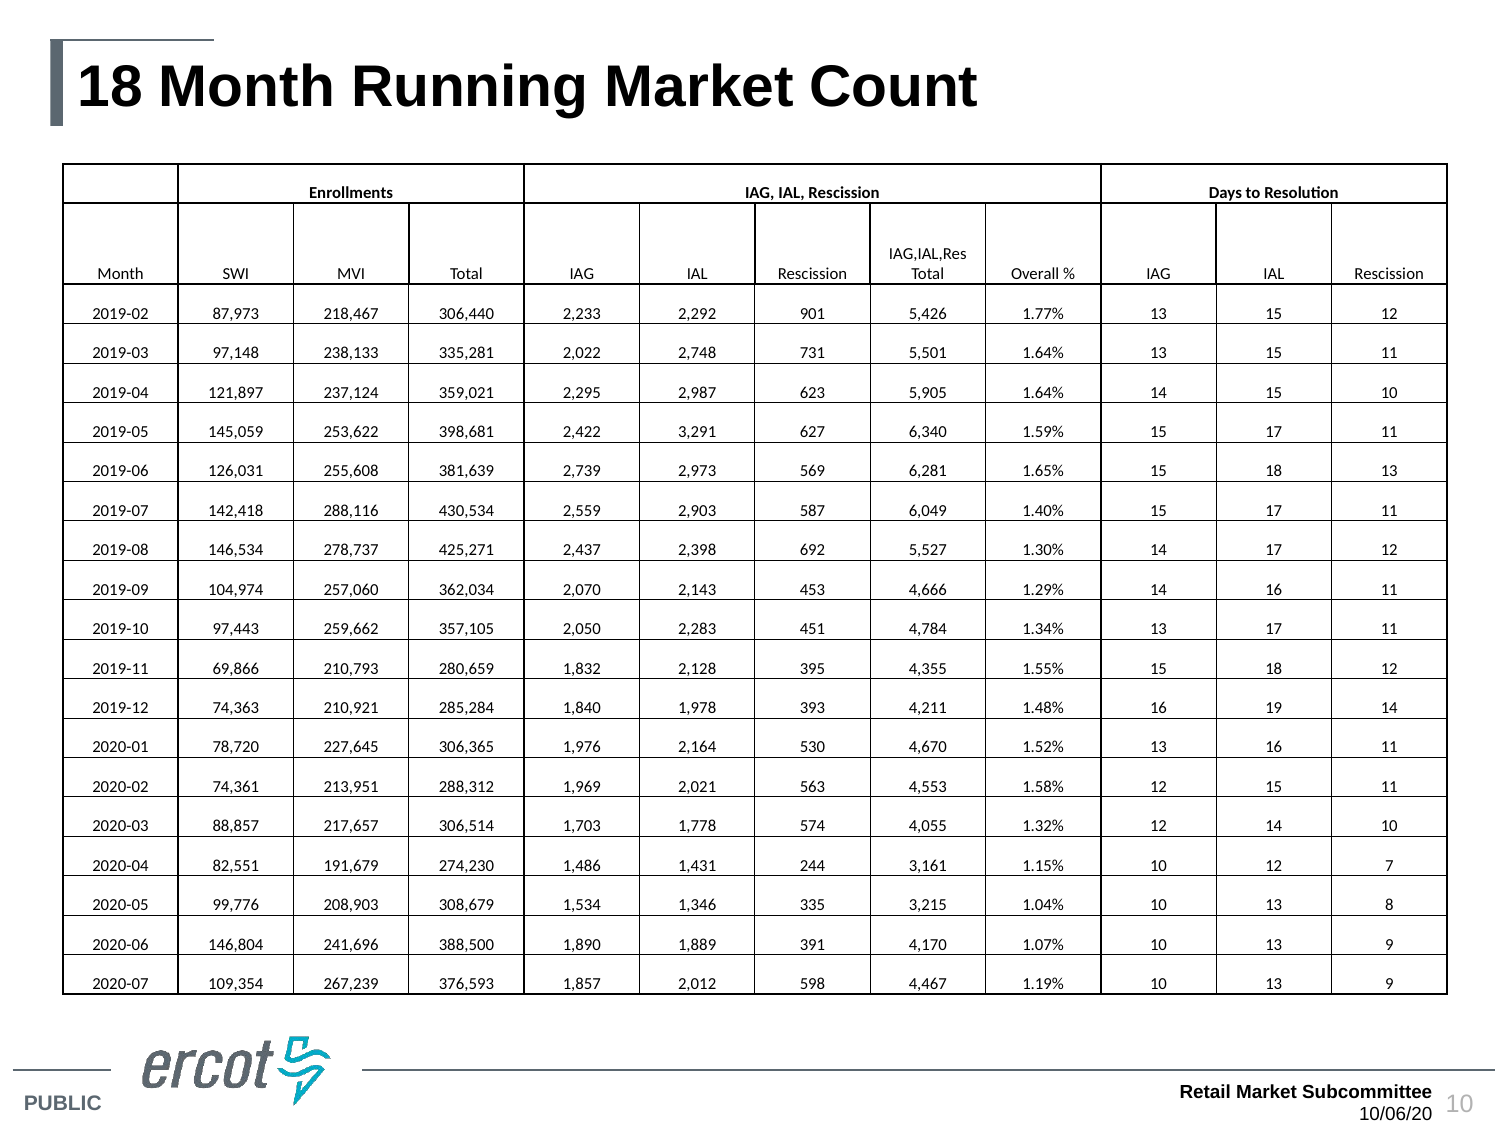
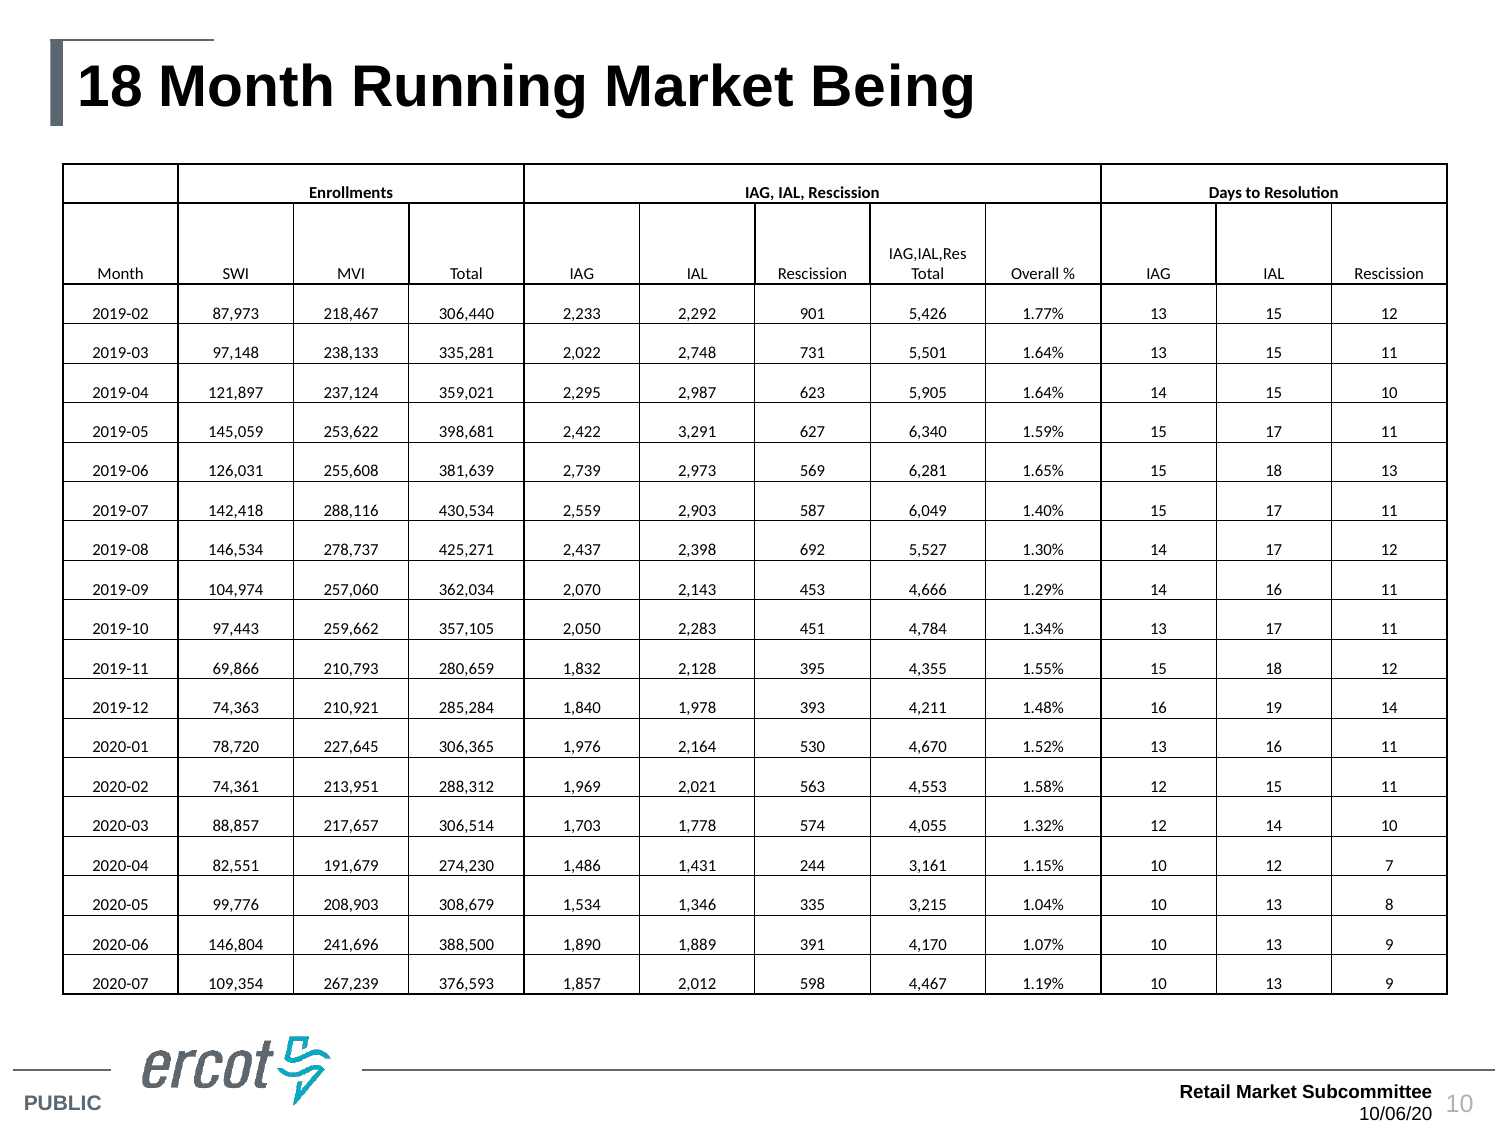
Count: Count -> Being
